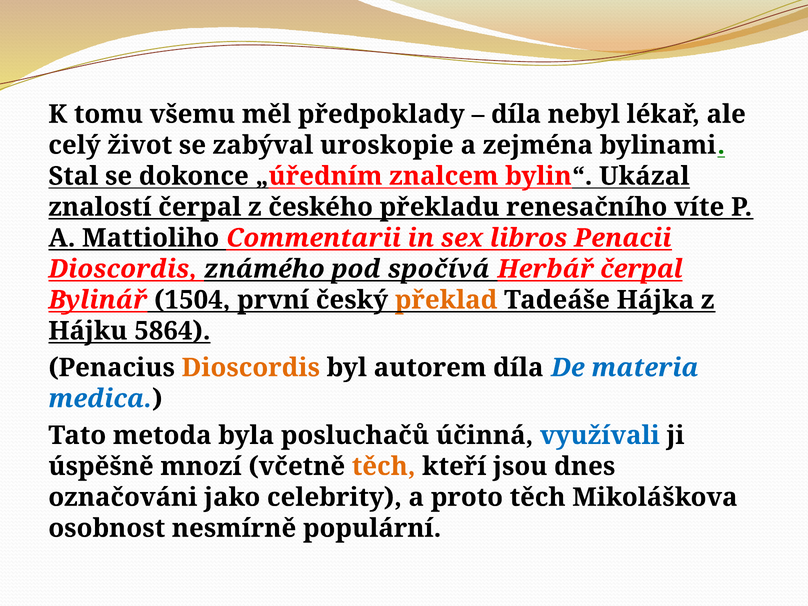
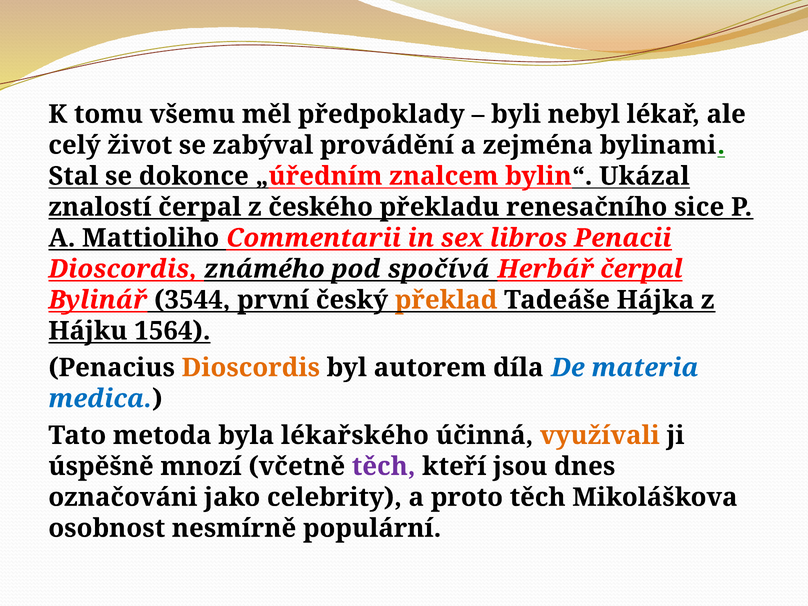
díla at (516, 114): díla -> byli
uroskopie: uroskopie -> provádění
víte: víte -> sice
1504: 1504 -> 3544
5864: 5864 -> 1564
posluchačů: posluchačů -> lékařského
využívali colour: blue -> orange
těch at (384, 466) colour: orange -> purple
